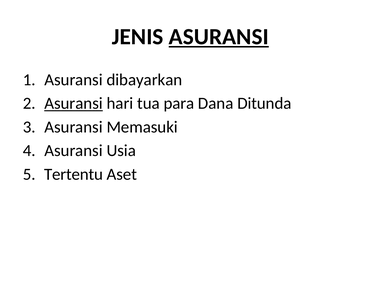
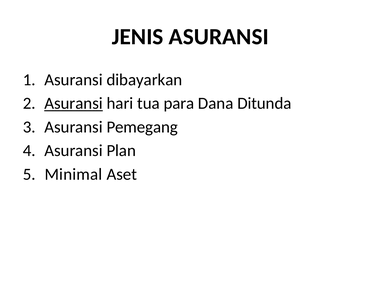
ASURANSI at (219, 37) underline: present -> none
Memasuki: Memasuki -> Pemegang
Usia: Usia -> Plan
Tertentu: Tertentu -> Minimal
